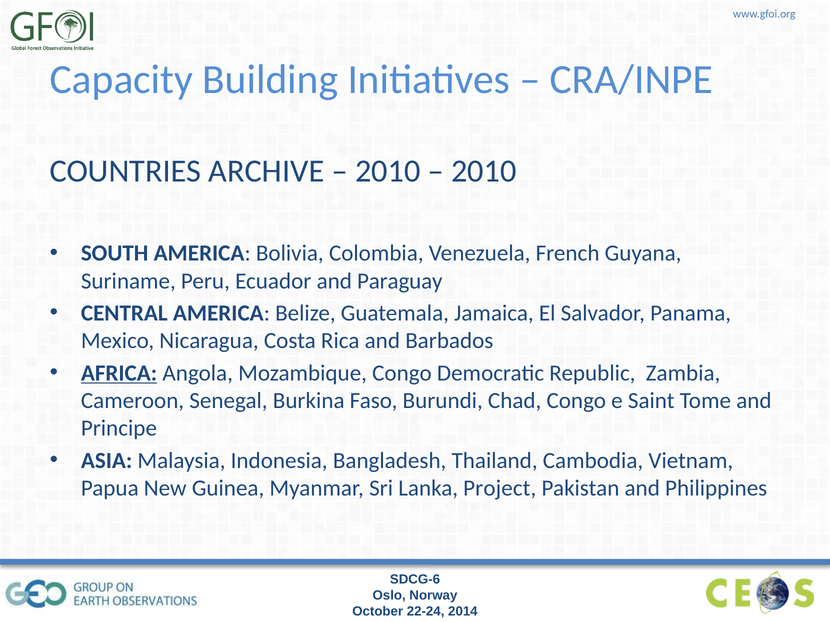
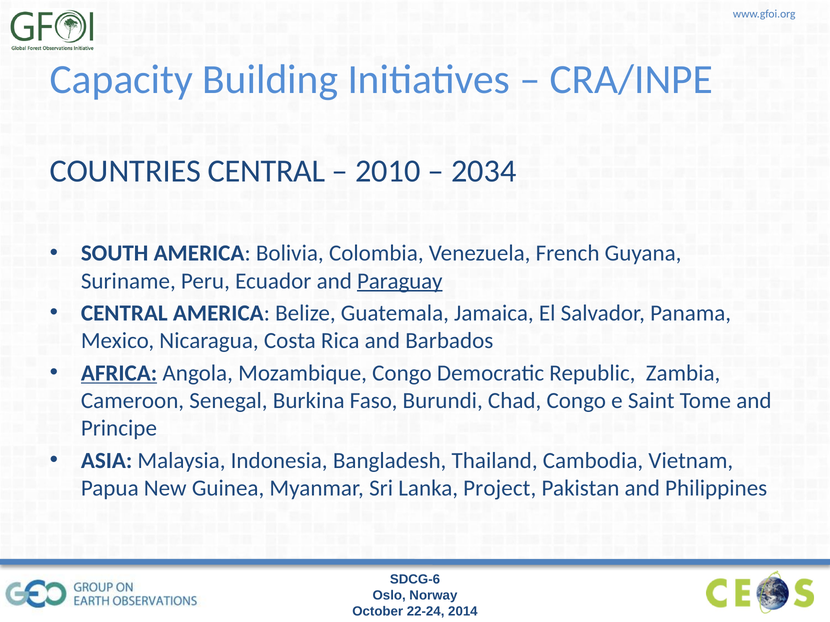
COUNTRIES ARCHIVE: ARCHIVE -> CENTRAL
2010 at (484, 171): 2010 -> 2034
Paraguay underline: none -> present
